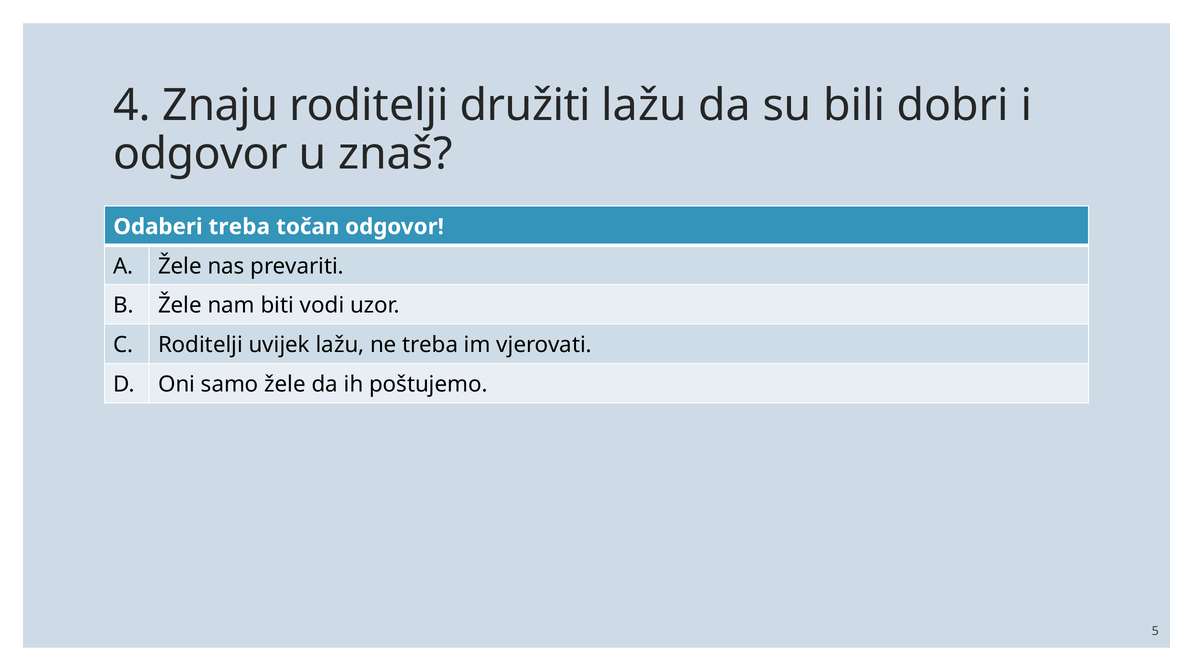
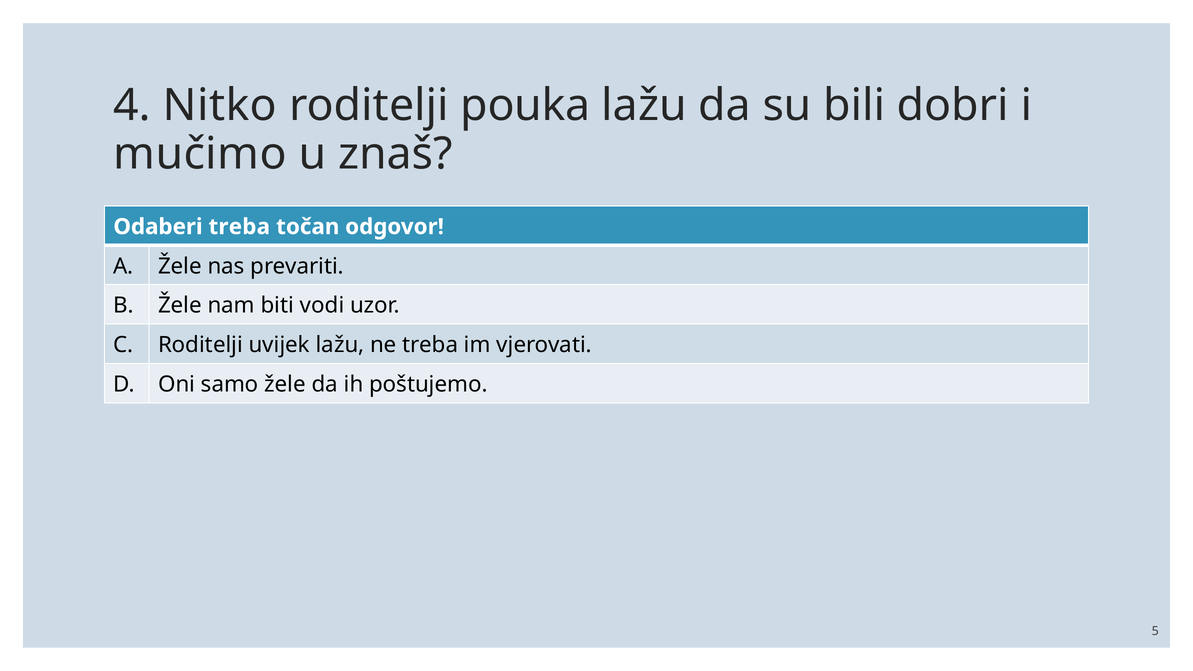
Znaju: Znaju -> Nitko
družiti: družiti -> pouka
odgovor at (200, 154): odgovor -> mučimo
